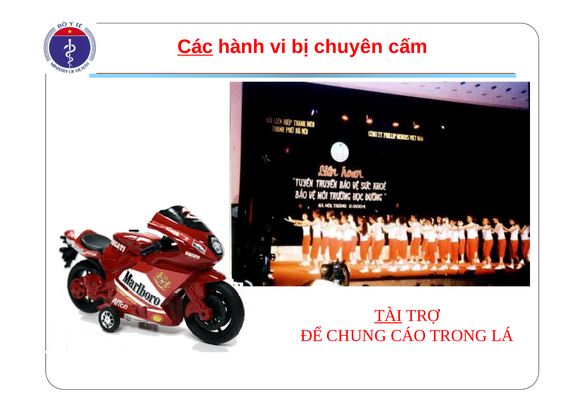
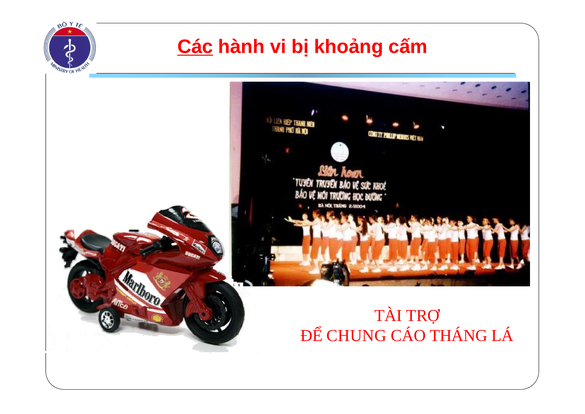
chuyên: chuyên -> khoảng
TÀI underline: present -> none
TRONG: TRONG -> THÁNG
